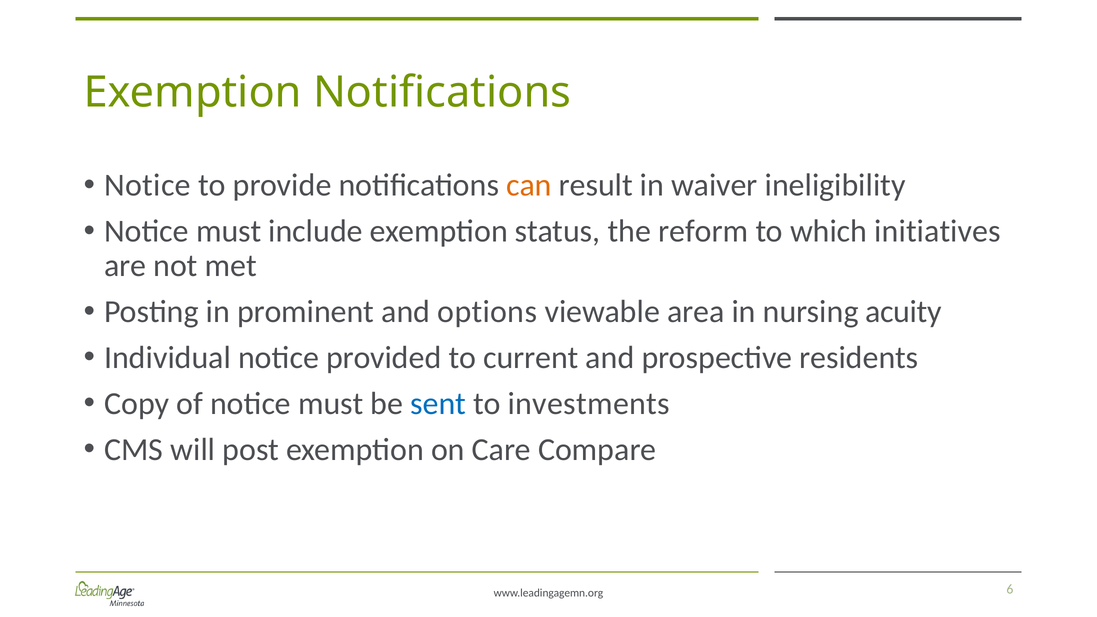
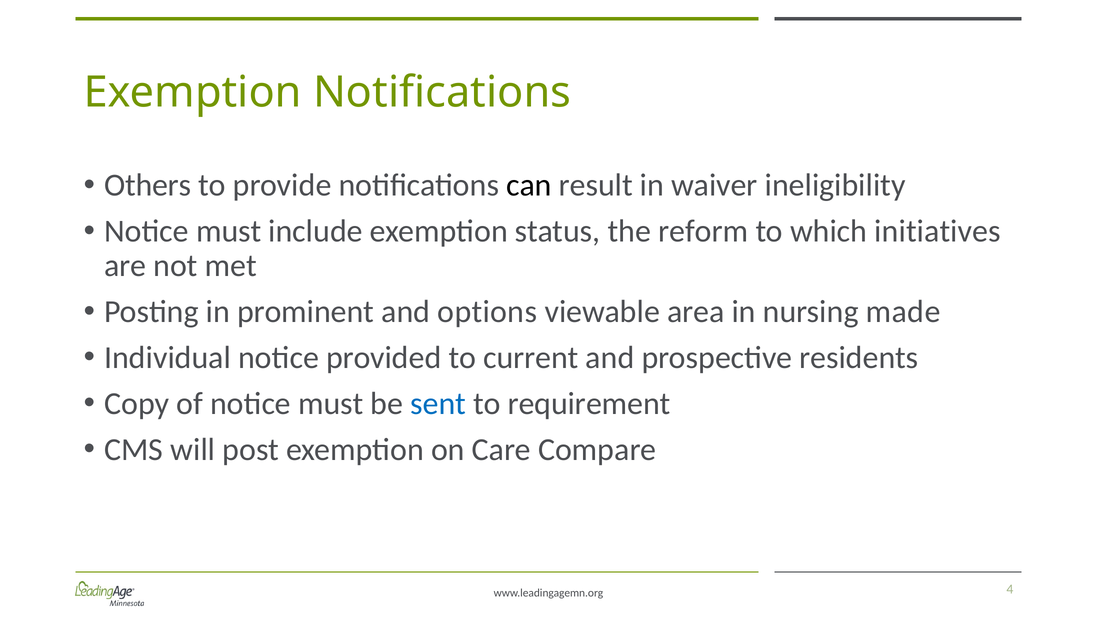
Notice at (148, 185): Notice -> Others
can colour: orange -> black
acuity: acuity -> made
investments: investments -> requirement
6: 6 -> 4
